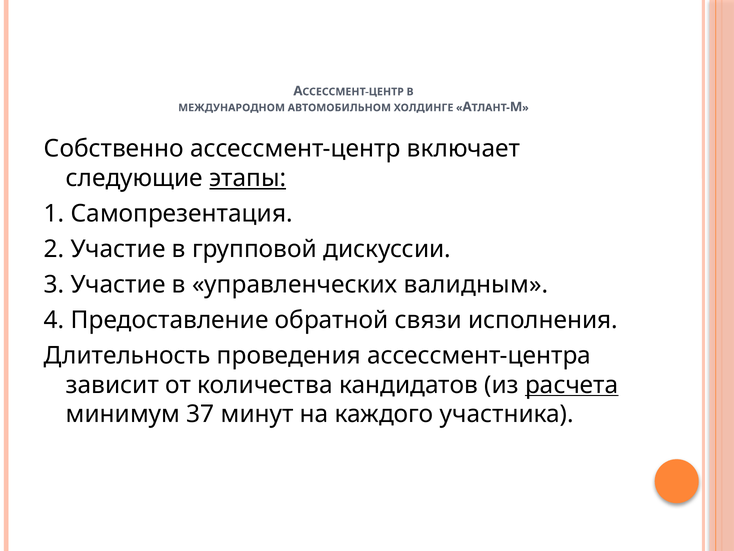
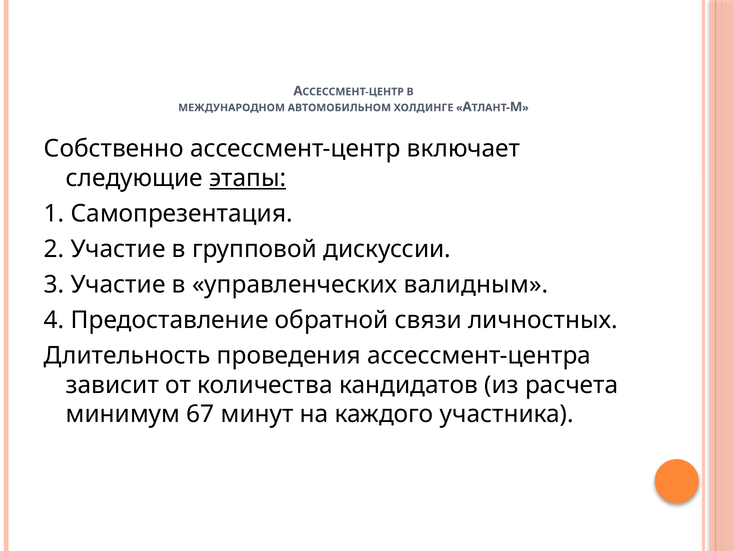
исполнения: исполнения -> личностных
расчета underline: present -> none
37: 37 -> 67
